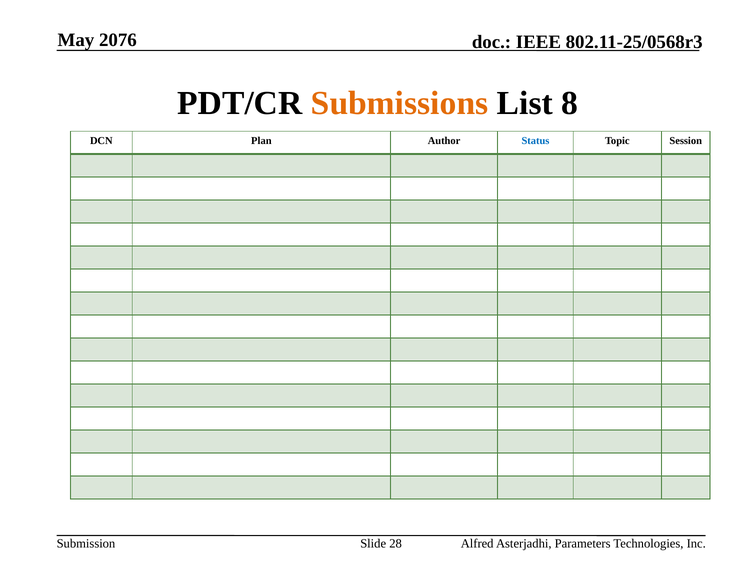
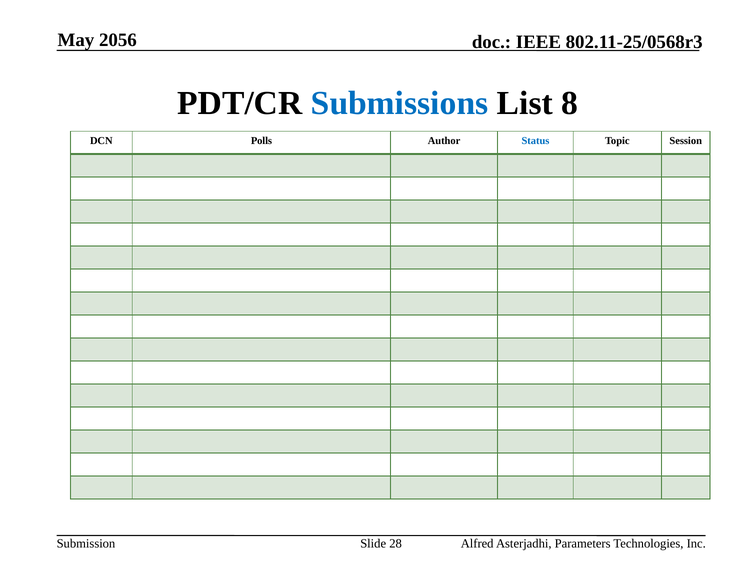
2076: 2076 -> 2056
Submissions colour: orange -> blue
Plan: Plan -> Polls
